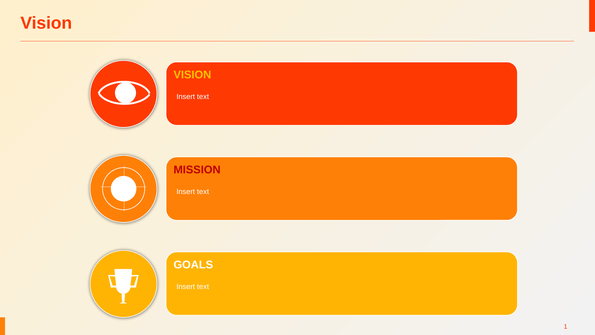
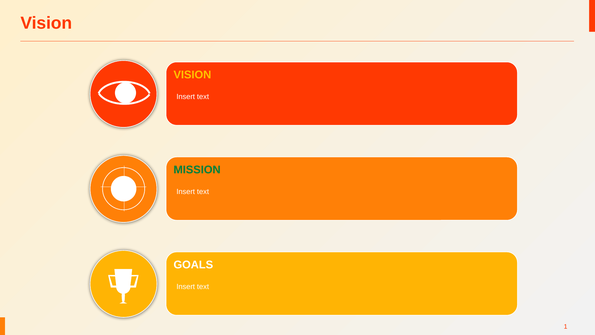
MISSION colour: red -> green
